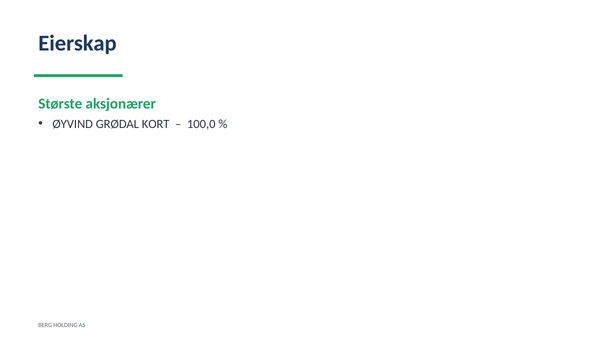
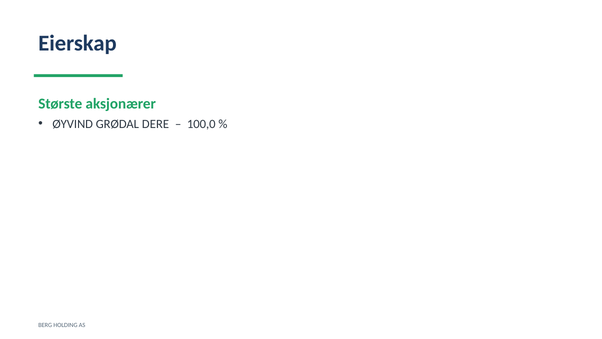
KORT: KORT -> DERE
